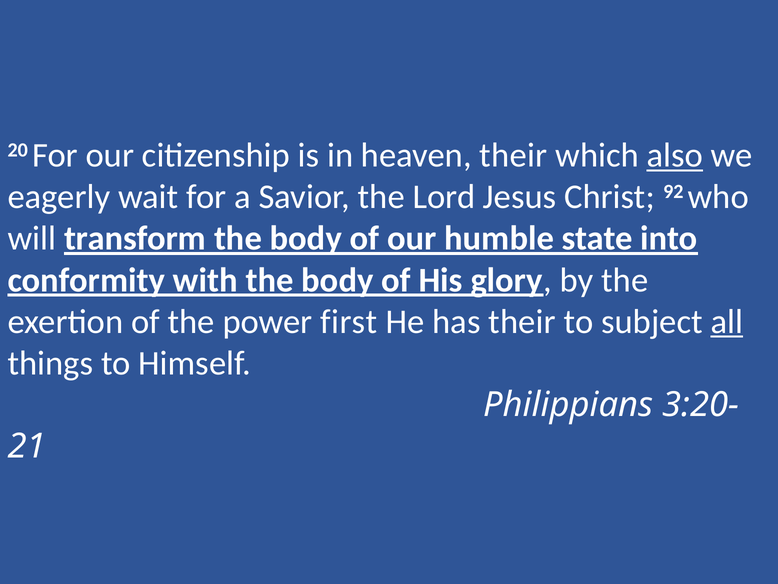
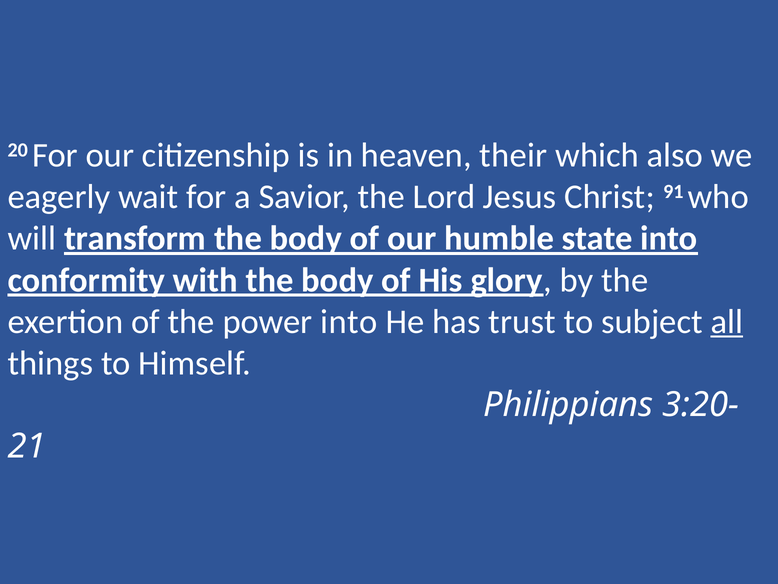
also underline: present -> none
92: 92 -> 91
power first: first -> into
has their: their -> trust
